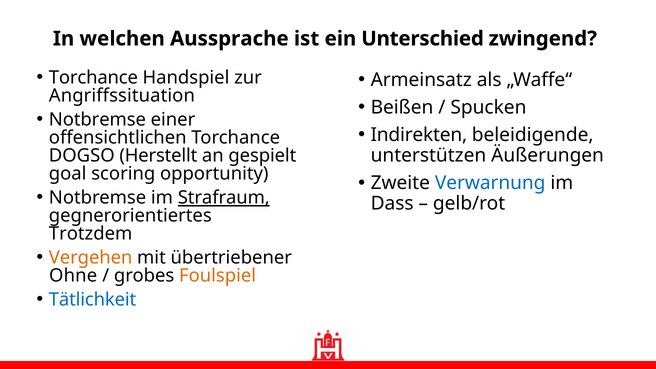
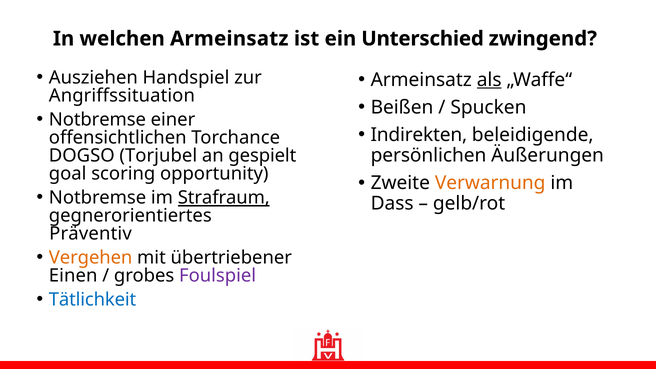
welchen Aussprache: Aussprache -> Armeinsatz
Torchance at (93, 78): Torchance -> Ausziehen
als underline: none -> present
unterstützen: unterstützen -> persönlichen
Herstellt: Herstellt -> Torjubel
Verwarnung colour: blue -> orange
Trotzdem: Trotzdem -> Präventiv
Ohne: Ohne -> Einen
Foulspiel colour: orange -> purple
